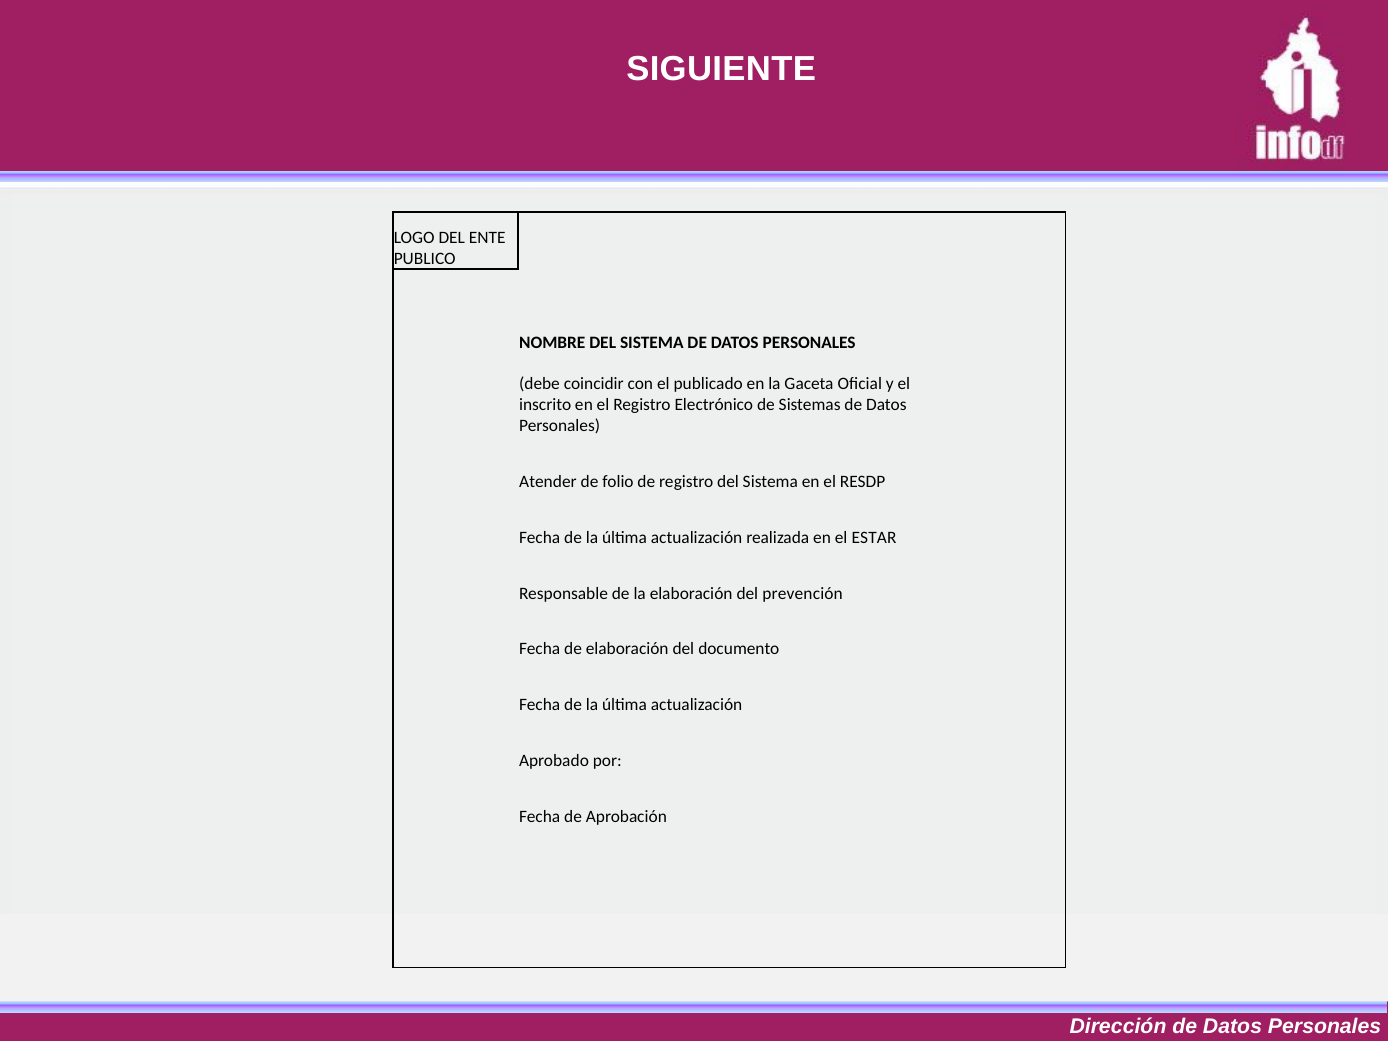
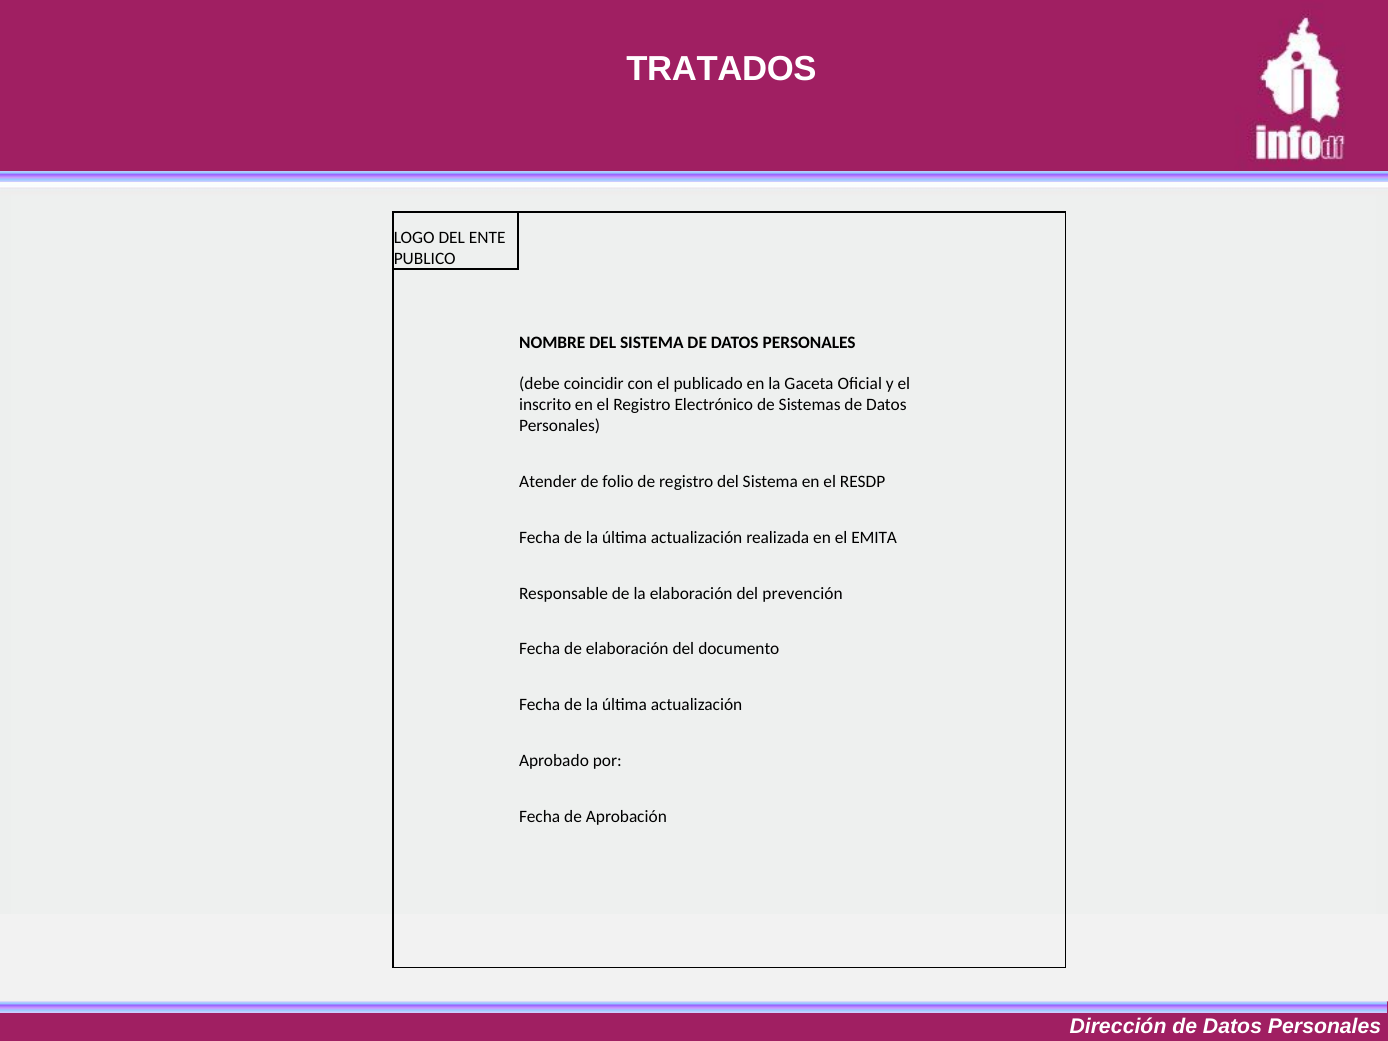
SIGUIENTE: SIGUIENTE -> TRATADOS
ESTAR: ESTAR -> EMITA
